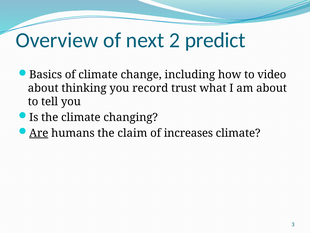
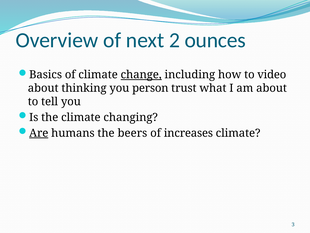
predict: predict -> ounces
change underline: none -> present
record: record -> person
claim: claim -> beers
